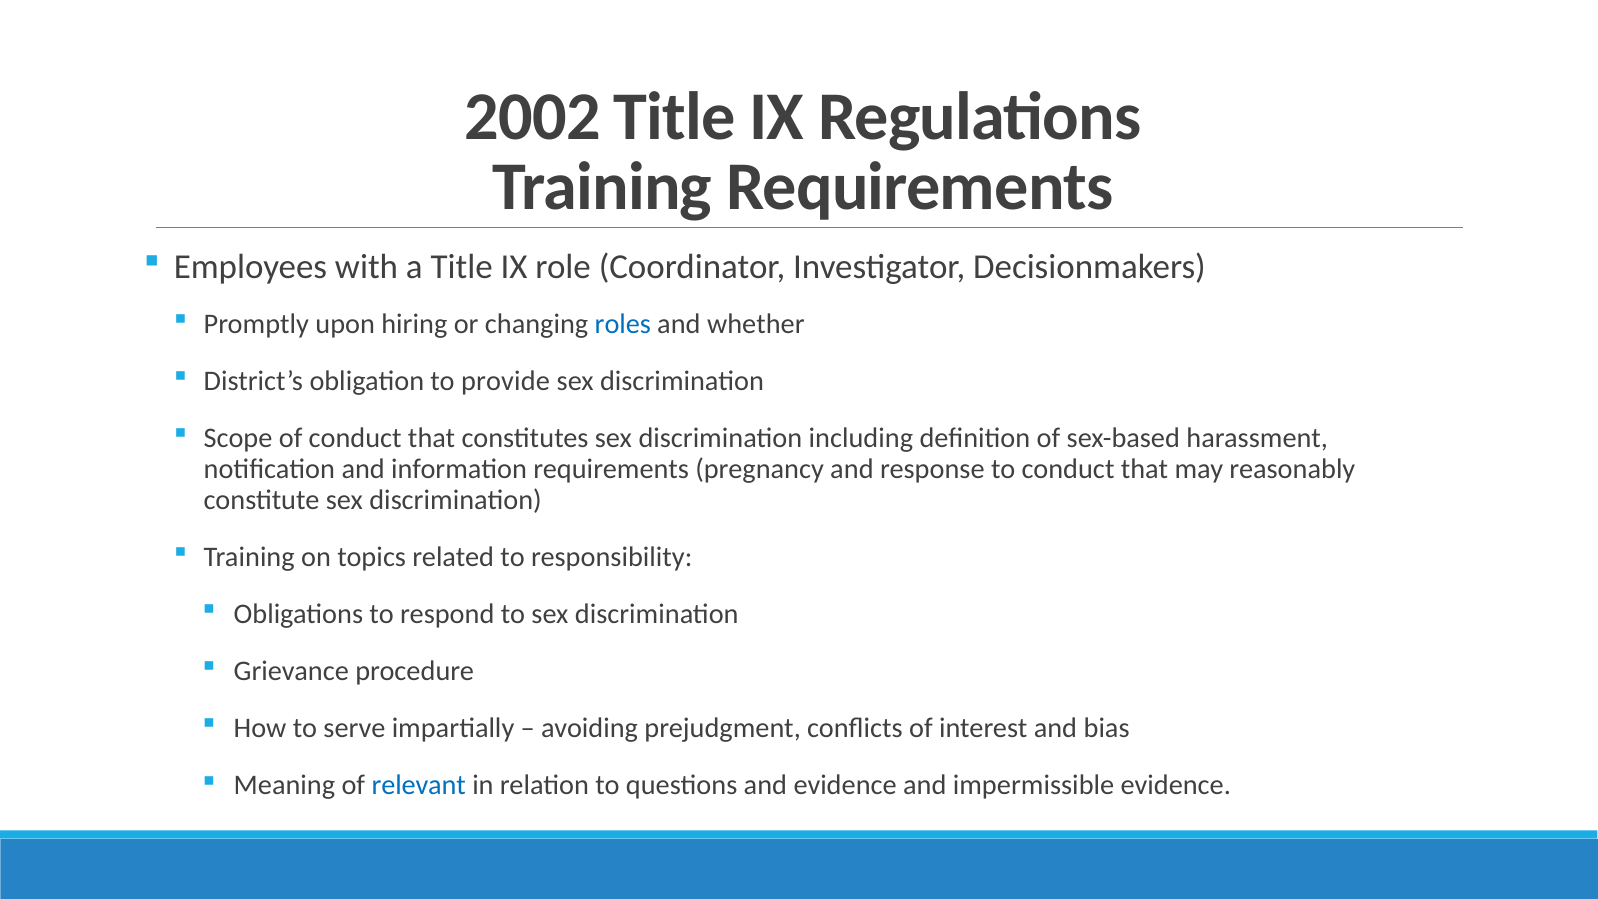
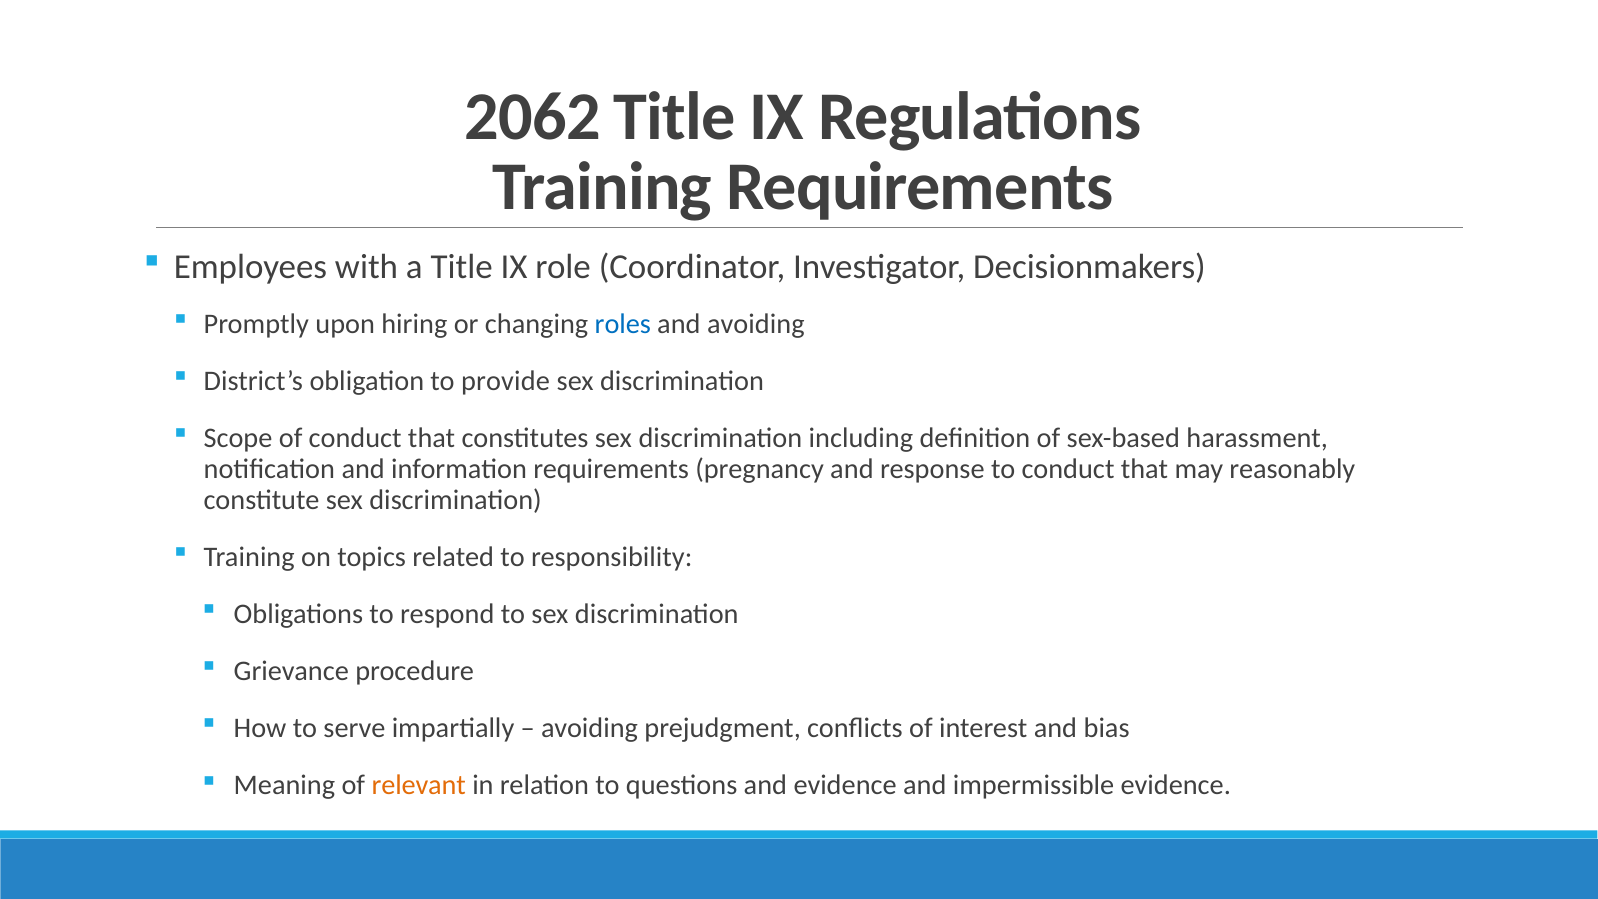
2002: 2002 -> 2062
and whether: whether -> avoiding
relevant colour: blue -> orange
